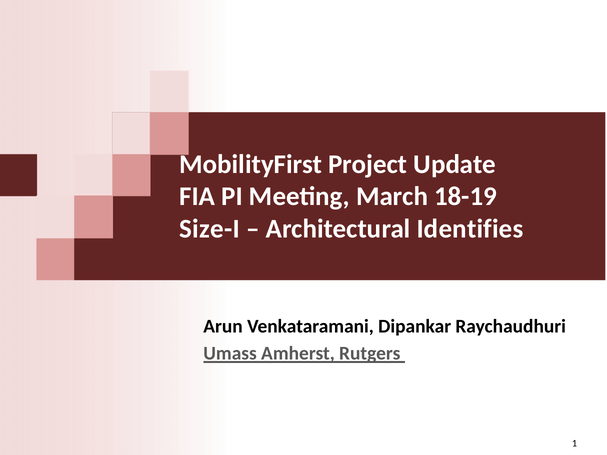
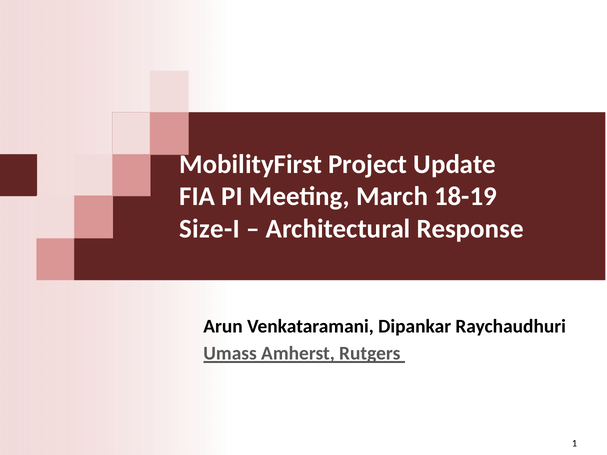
Identifies: Identifies -> Response
